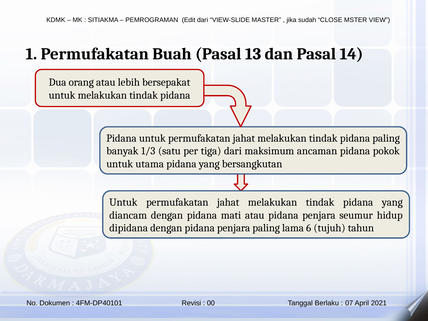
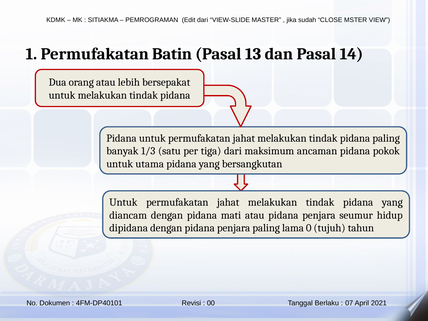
Buah: Buah -> Batin
6: 6 -> 0
